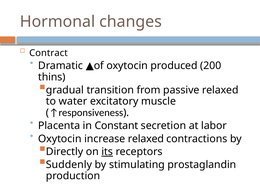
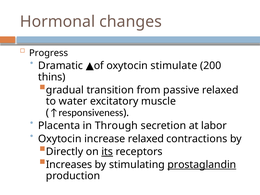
Contract: Contract -> Progress
produced: produced -> stimulate
Constant: Constant -> Through
Suddenly: Suddenly -> Increases
prostaglandin underline: none -> present
